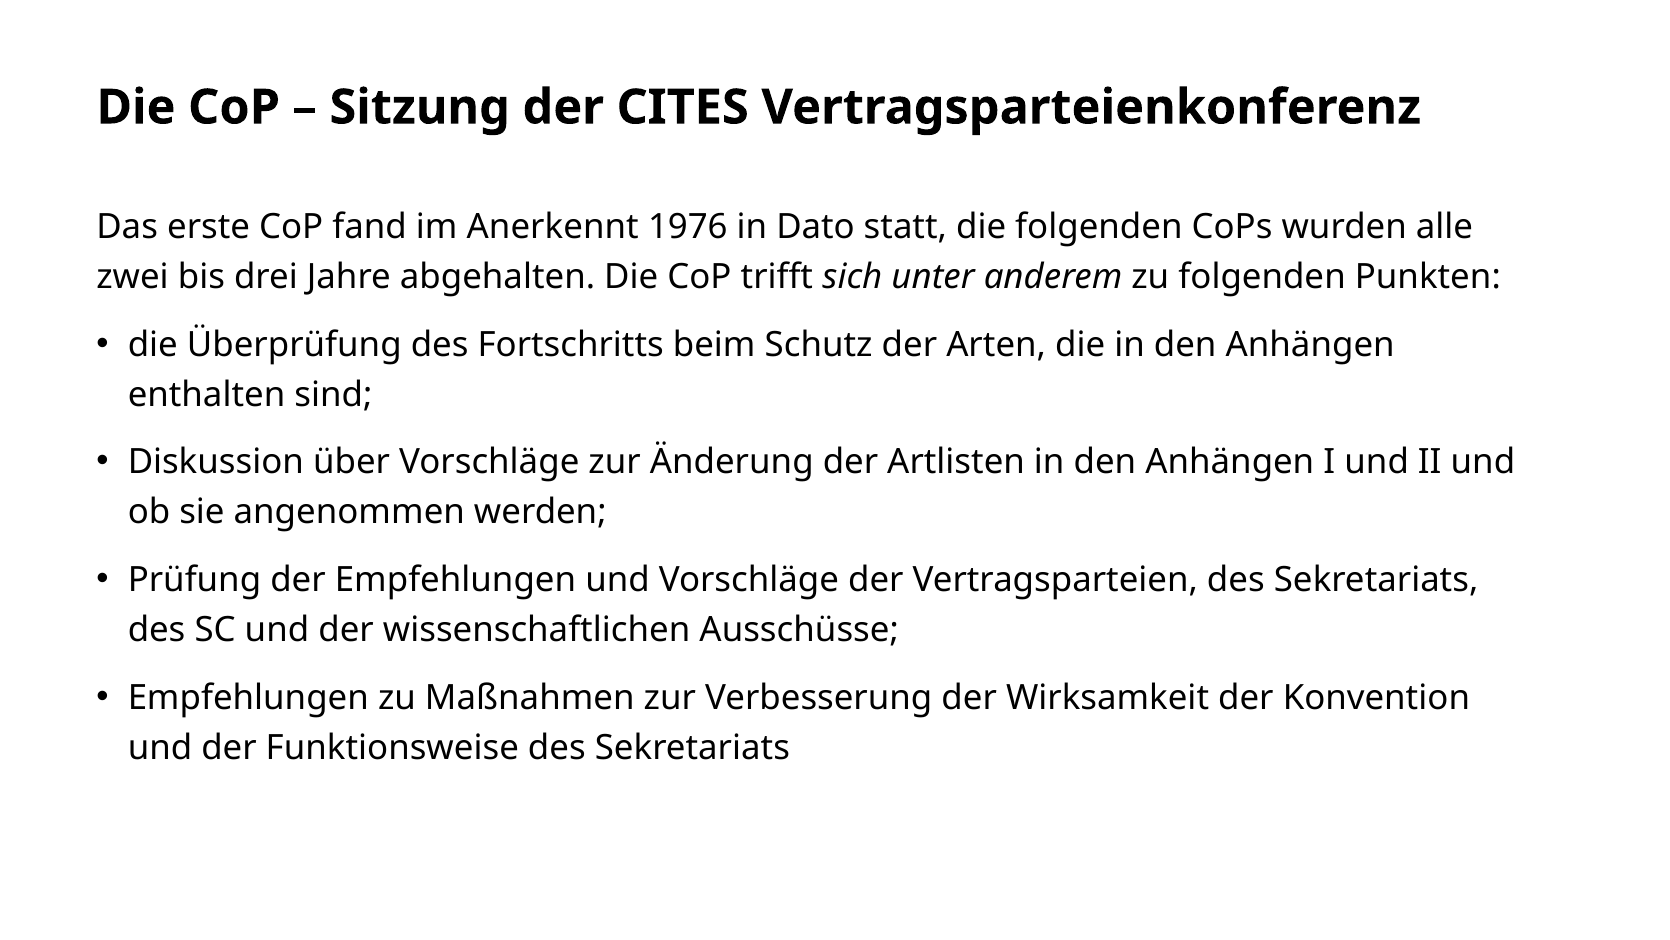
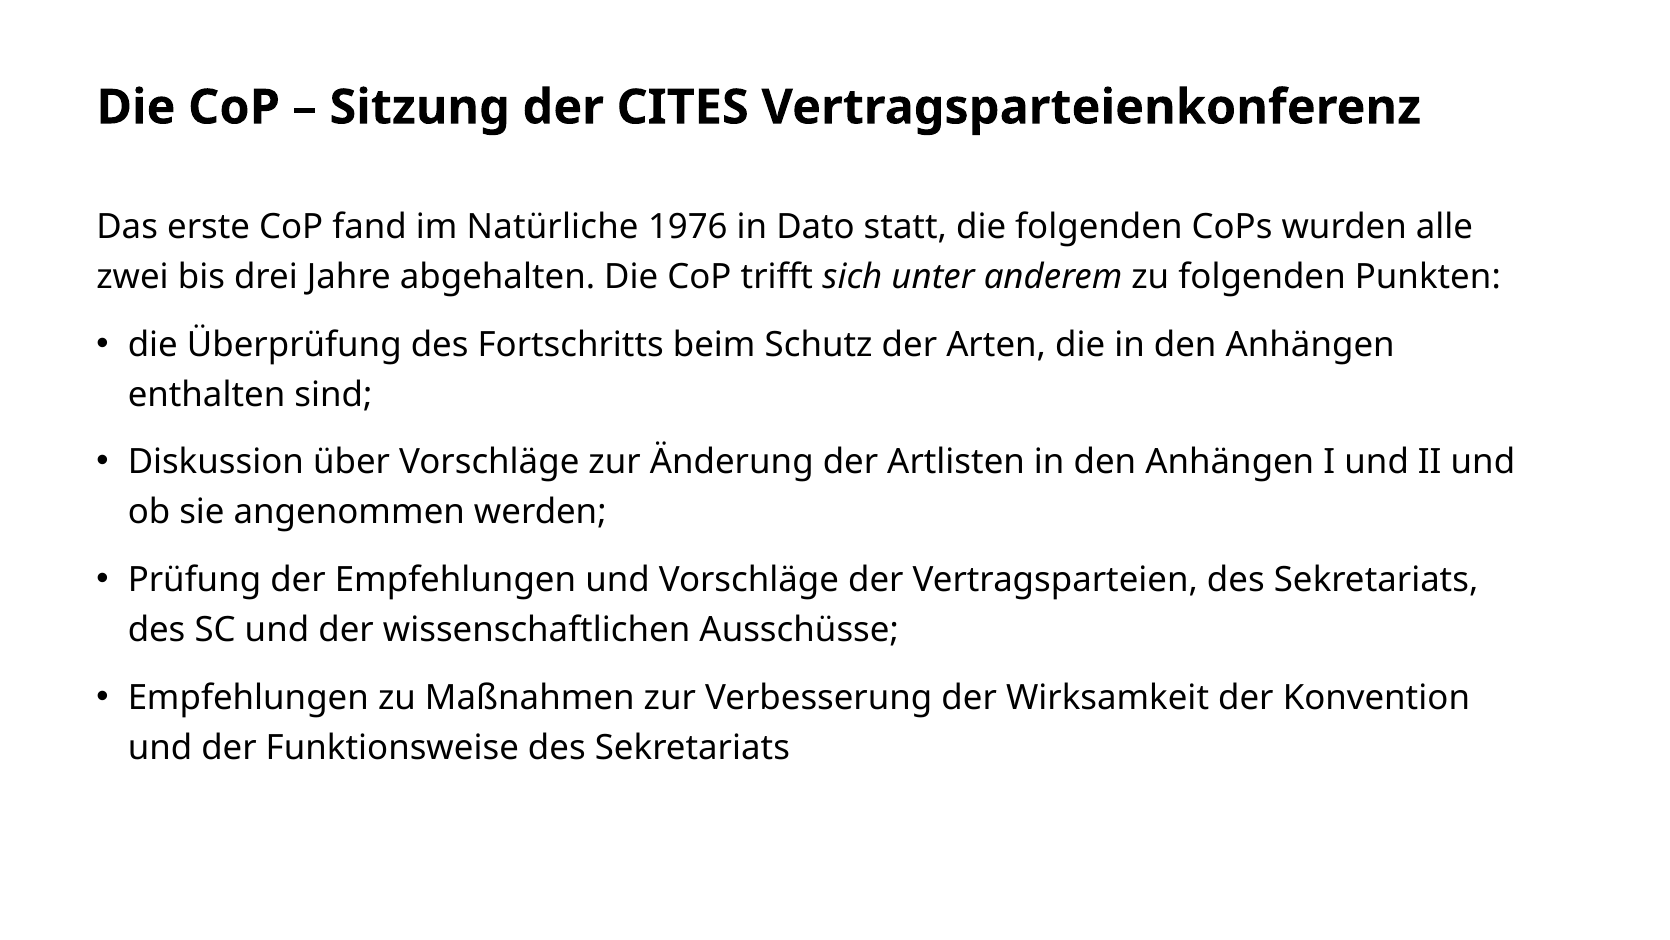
Anerkennt: Anerkennt -> Natürliche
